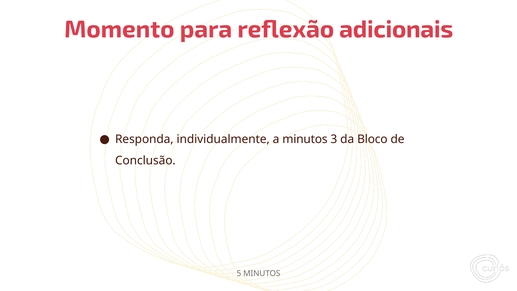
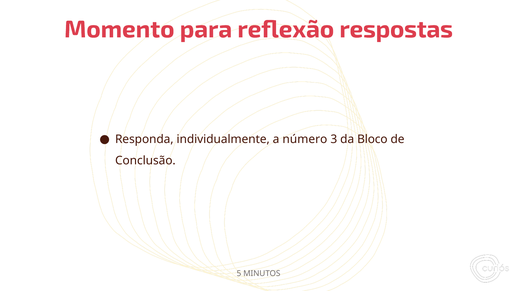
adicionais: adicionais -> respostas
a minutos: minutos -> número
